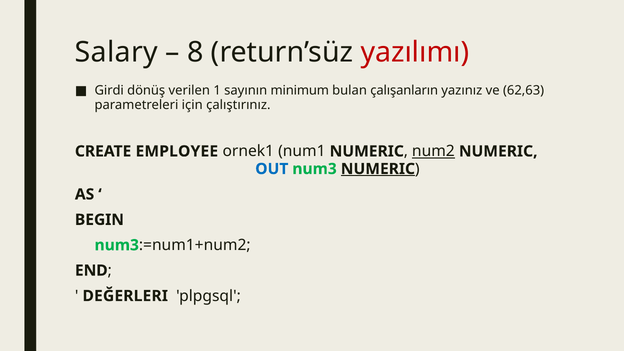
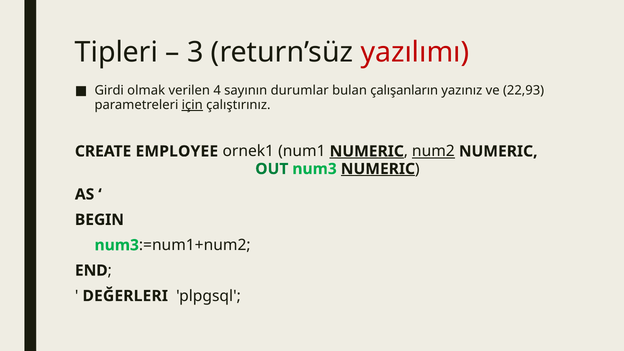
Salary: Salary -> Tipleri
8: 8 -> 3
dönüş: dönüş -> olmak
1: 1 -> 4
minimum: minimum -> durumlar
62,63: 62,63 -> 22,93
için underline: none -> present
NUMERIC at (367, 151) underline: none -> present
OUT colour: blue -> green
